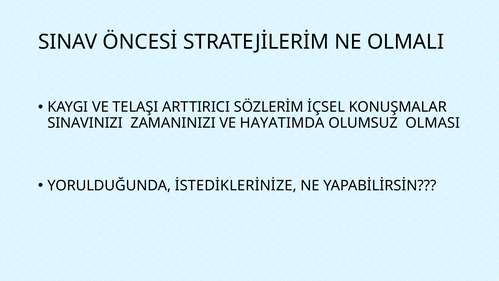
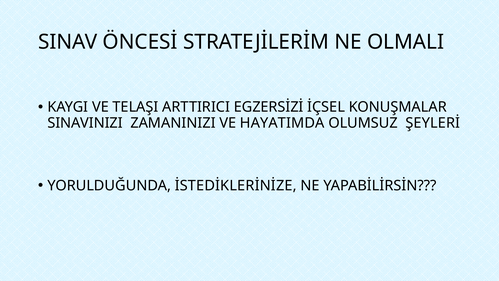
SÖZLERİM: SÖZLERİM -> EGZERSİZİ
OLMASI: OLMASI -> ŞEYLERİ
